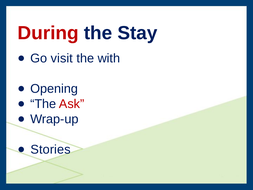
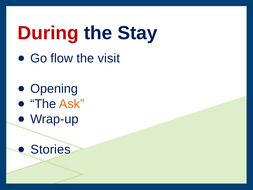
visit: visit -> flow
with: with -> visit
Ask colour: red -> orange
